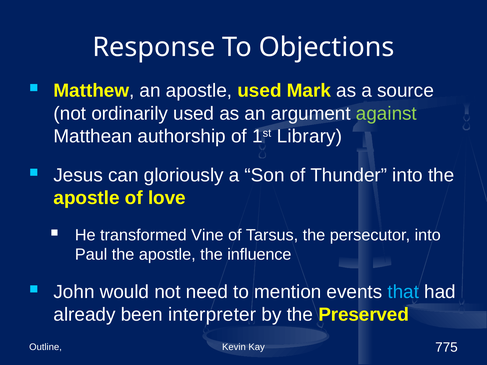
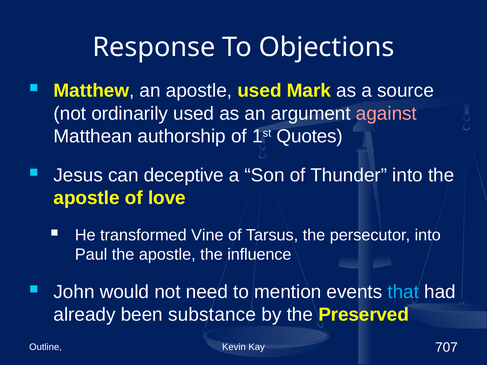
against colour: light green -> pink
Library: Library -> Quotes
gloriously: gloriously -> deceptive
interpreter: interpreter -> substance
775: 775 -> 707
